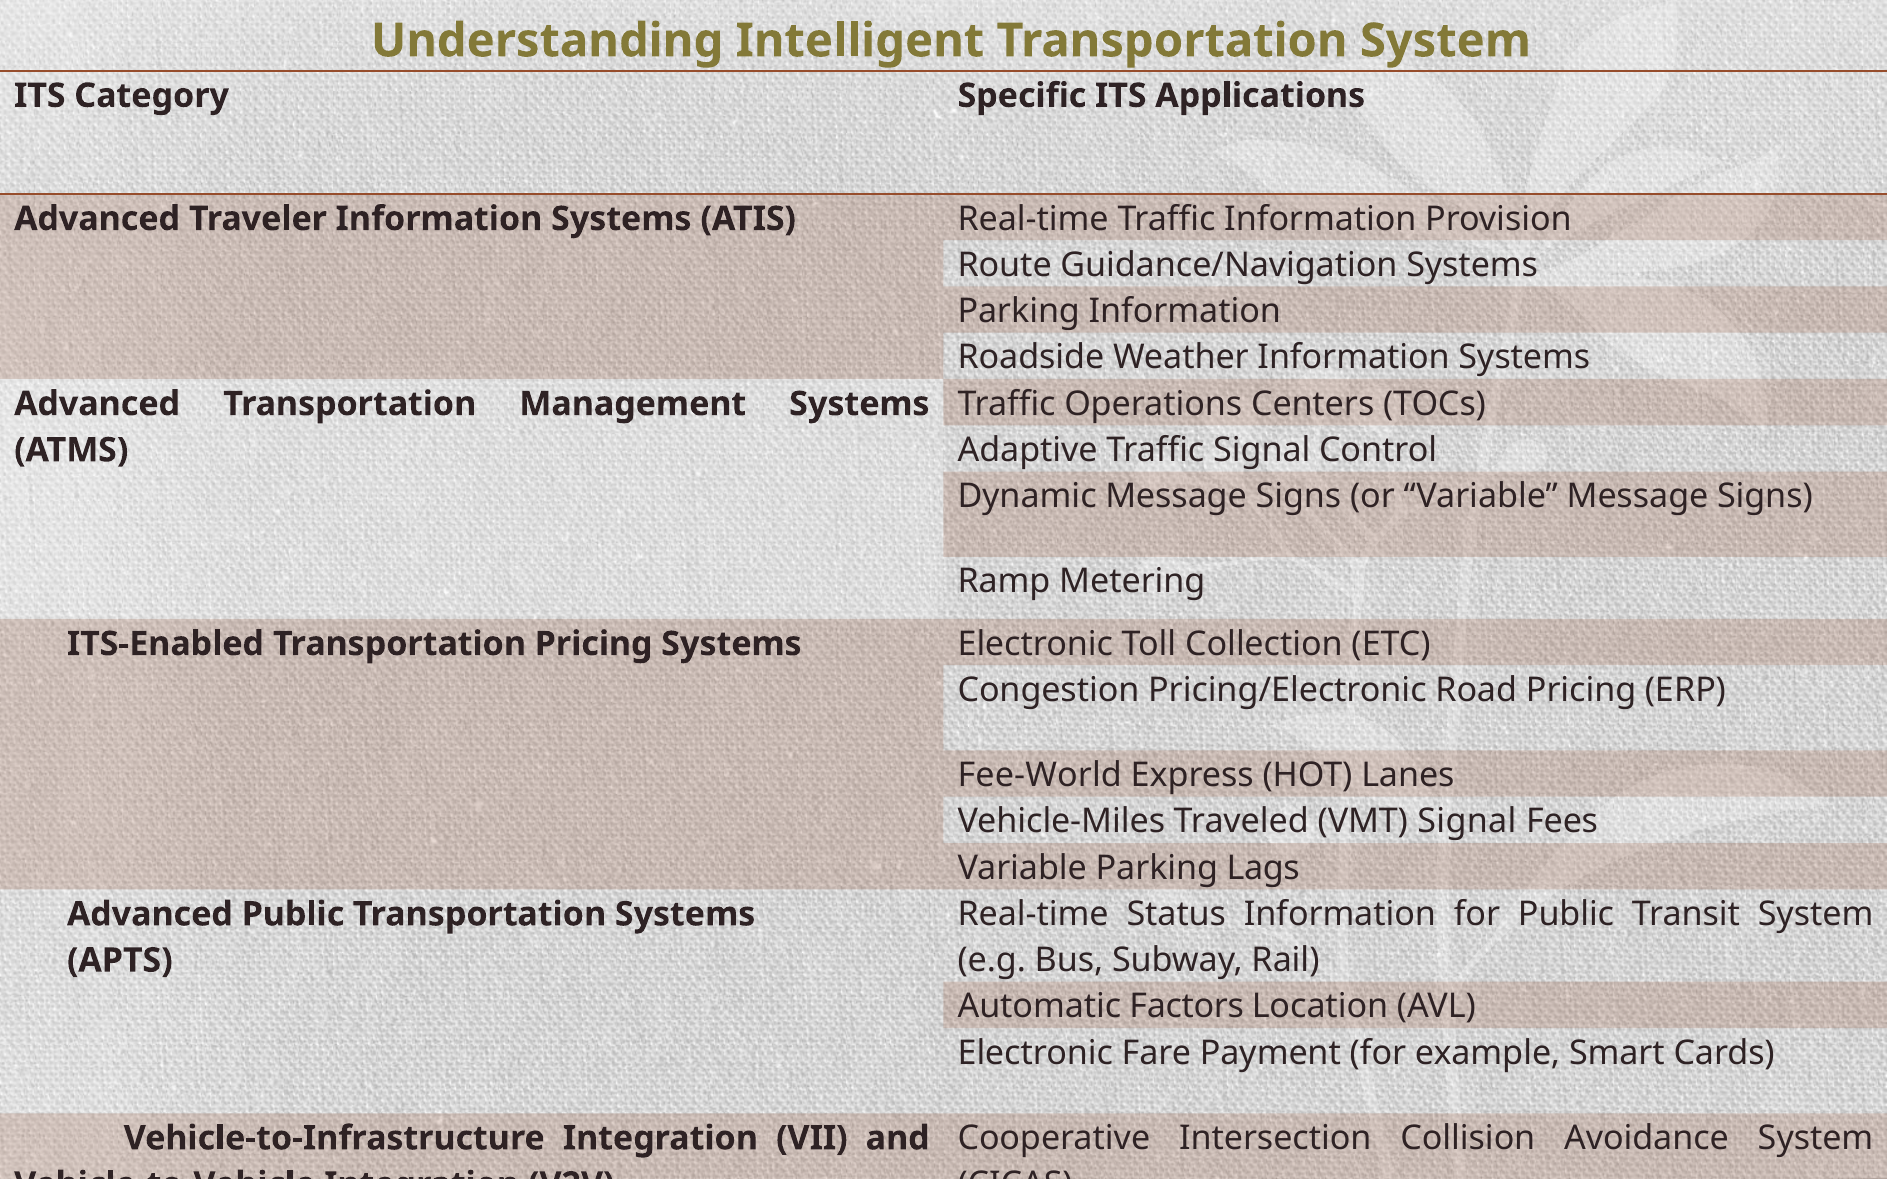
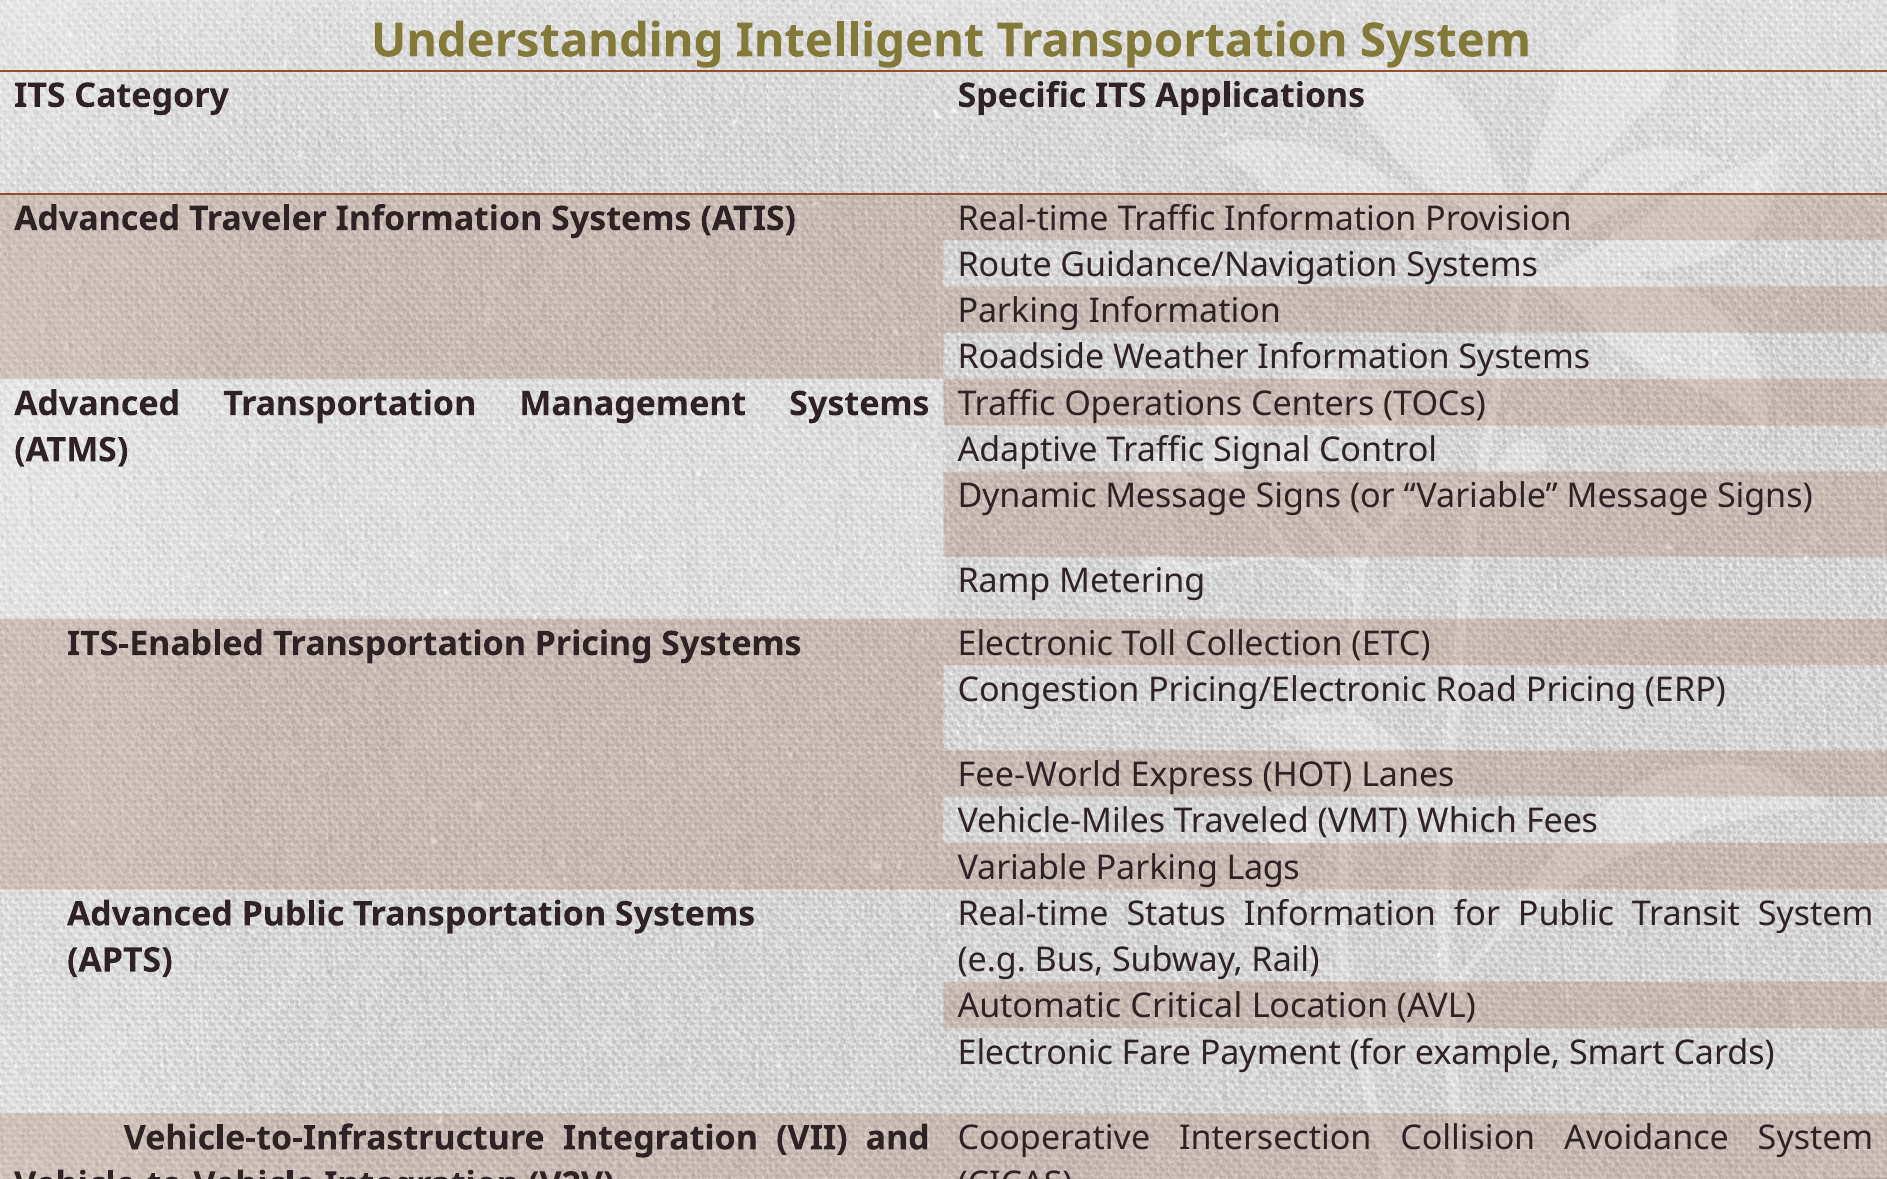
VMT Signal: Signal -> Which
Factors: Factors -> Critical
